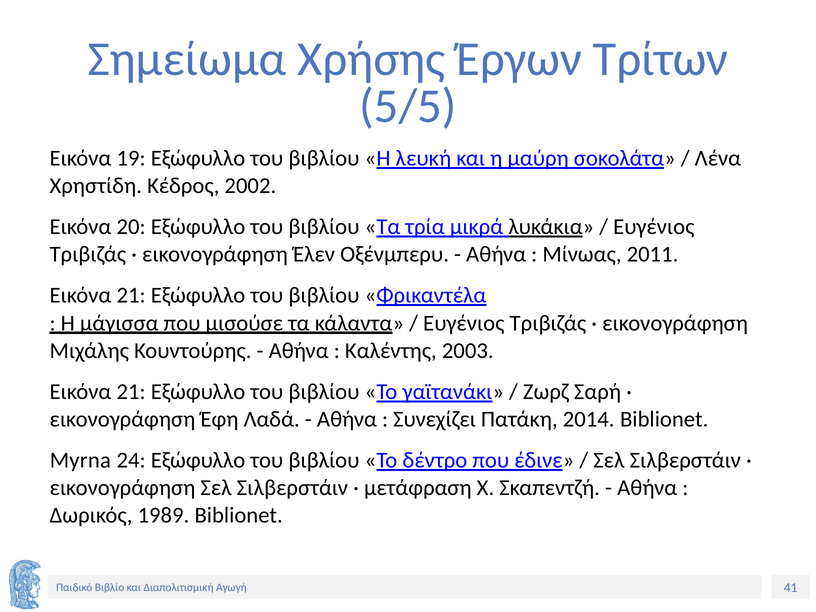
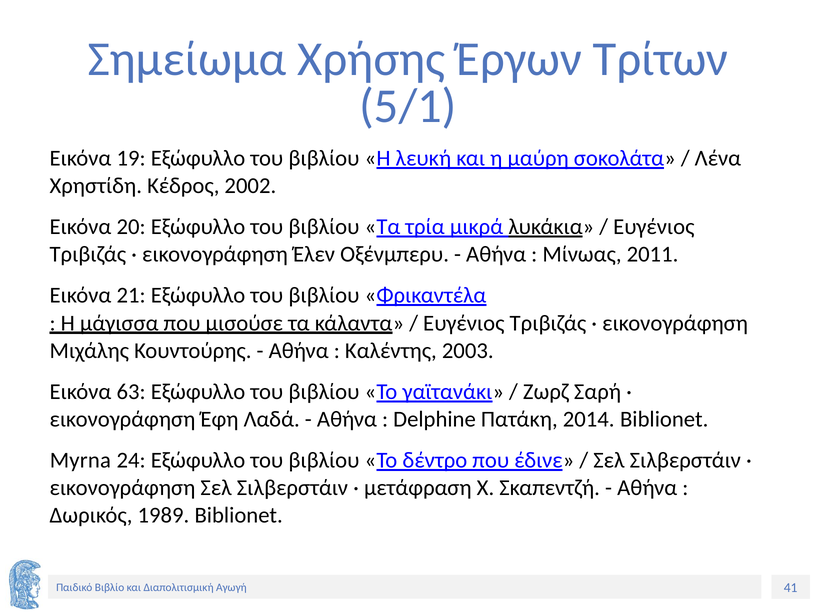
5/5: 5/5 -> 5/1
21 at (131, 392): 21 -> 63
Συνεχίζει: Συνεχίζει -> Delphine
